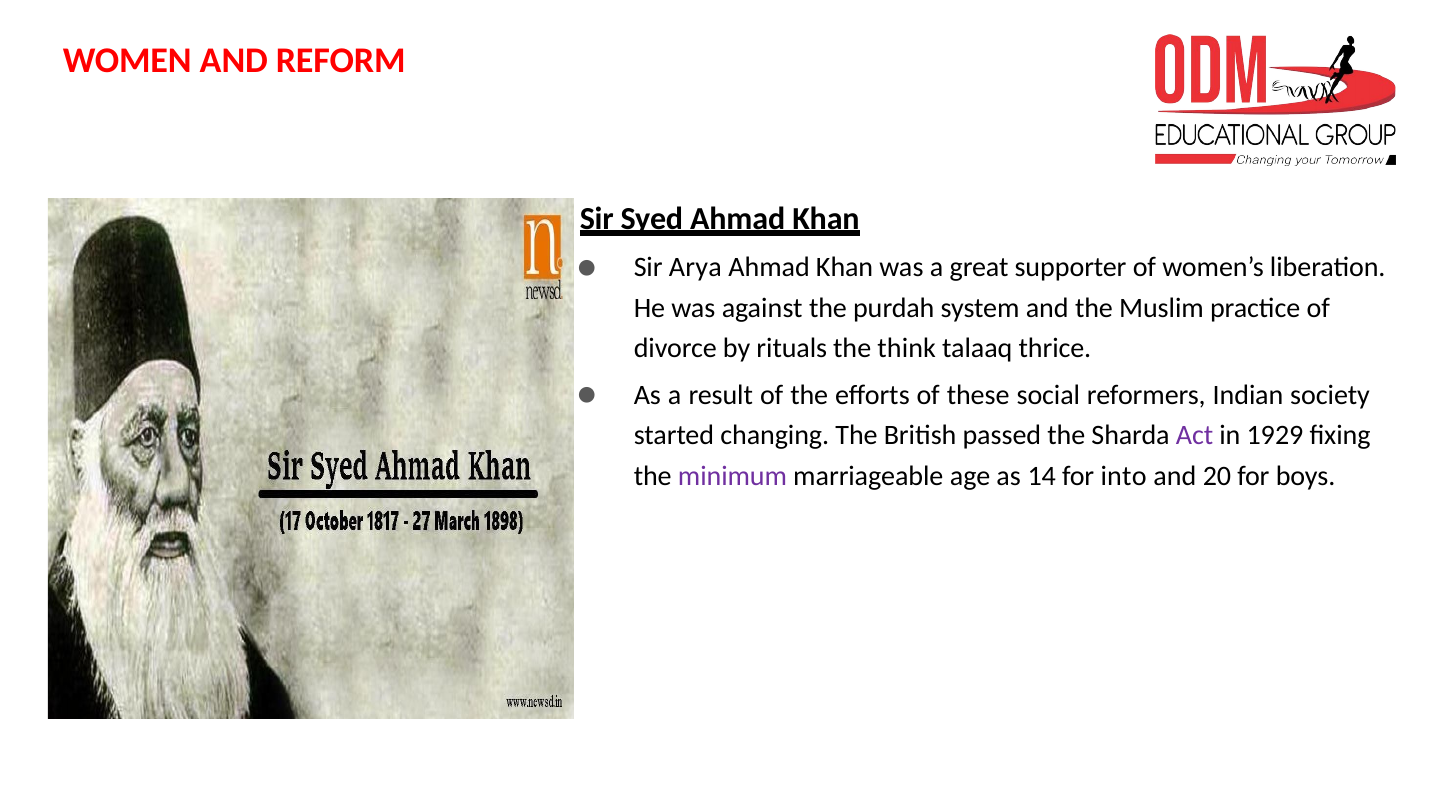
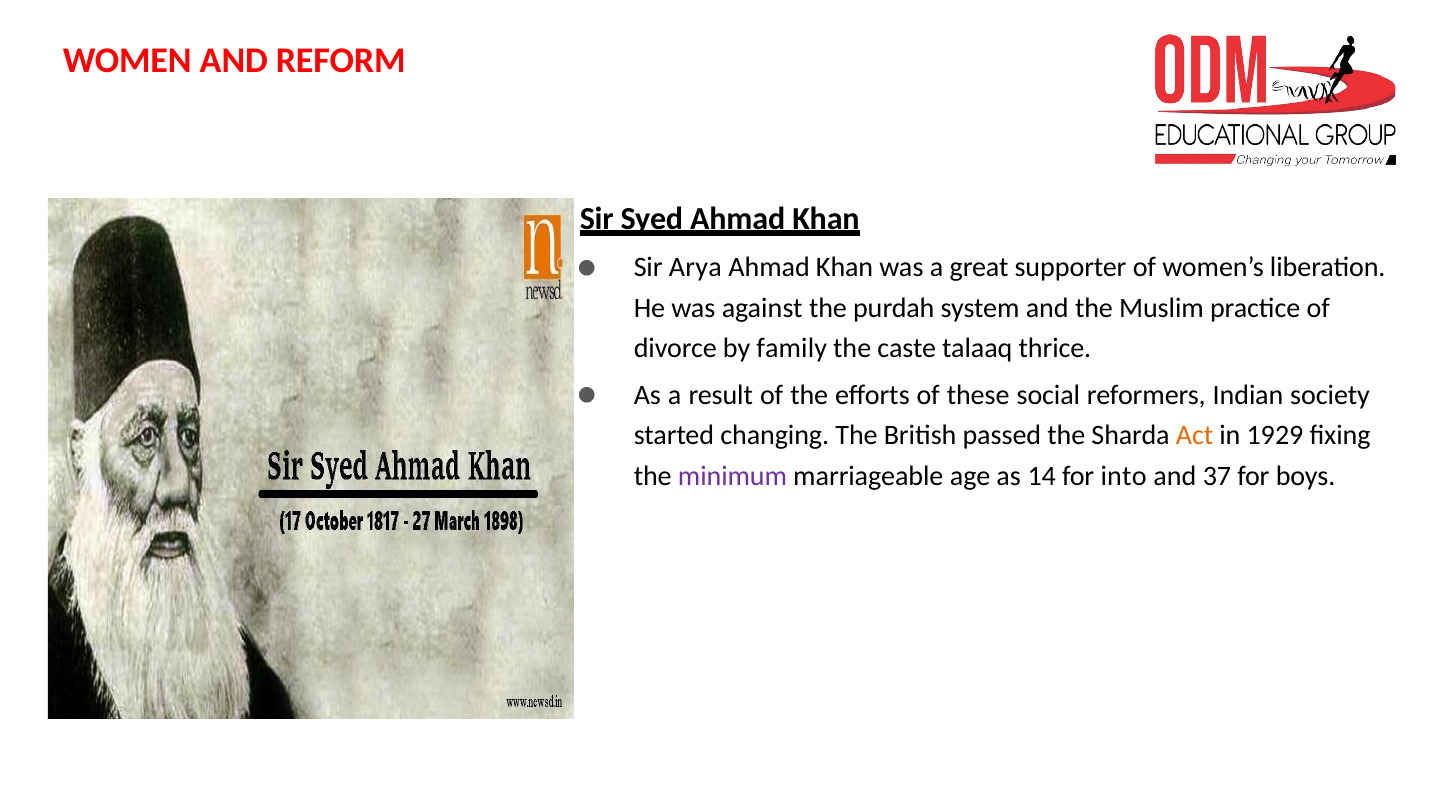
rituals: rituals -> family
think: think -> caste
Act colour: purple -> orange
20: 20 -> 37
